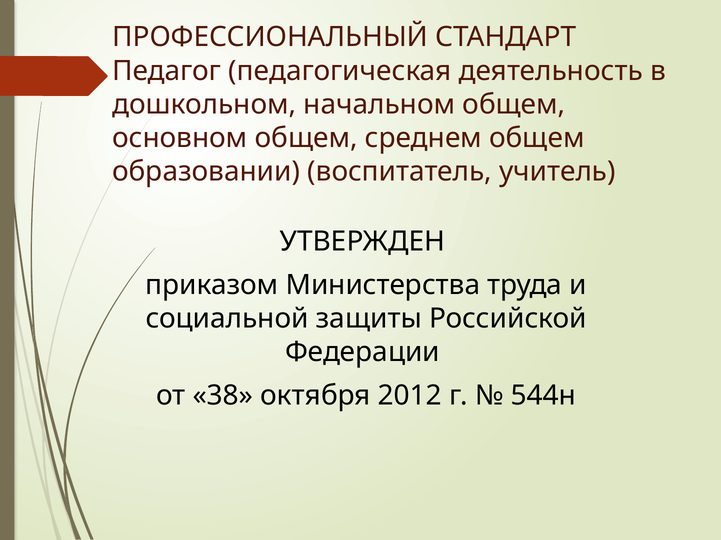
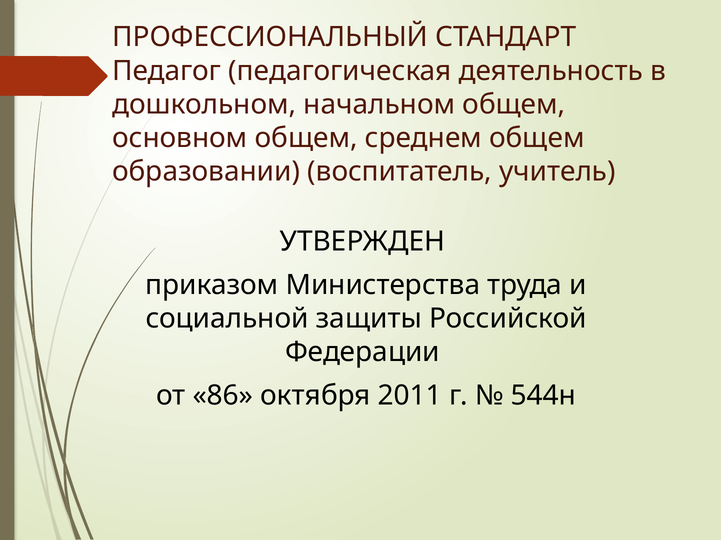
38: 38 -> 86
2012: 2012 -> 2011
